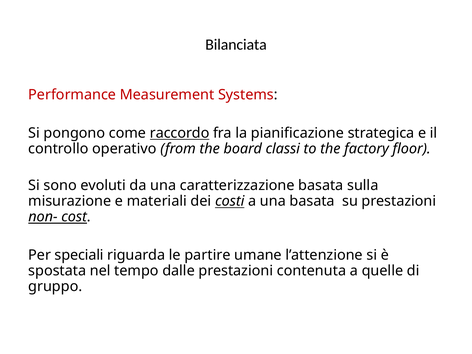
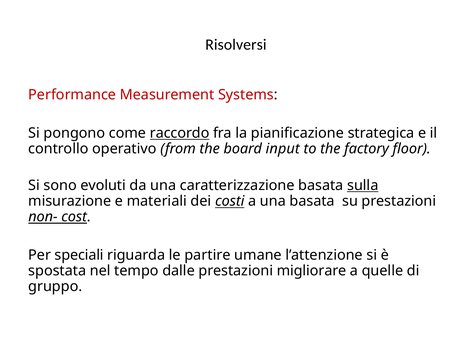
Bilanciata: Bilanciata -> Risolversi
classi: classi -> input
sulla underline: none -> present
contenuta: contenuta -> migliorare
